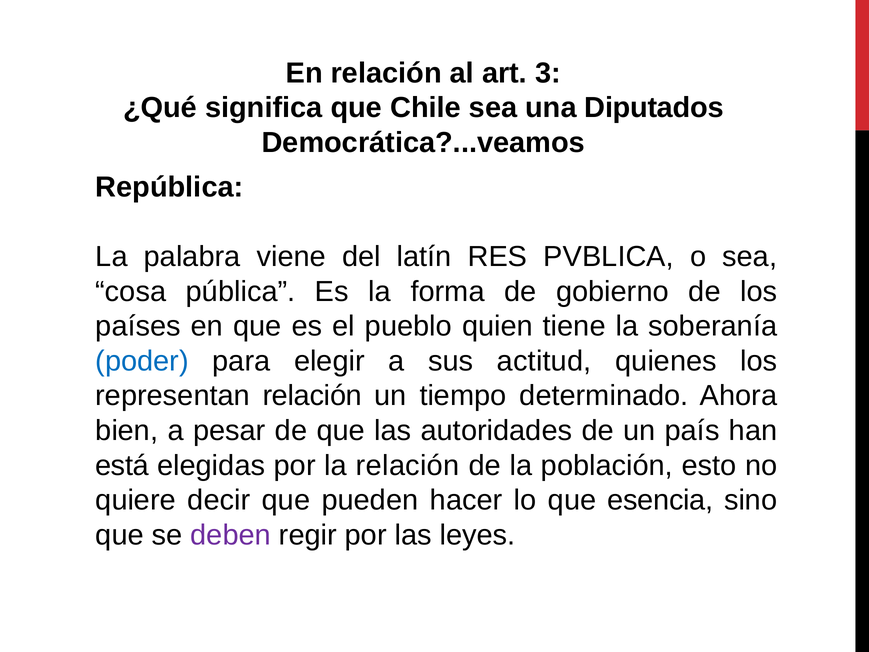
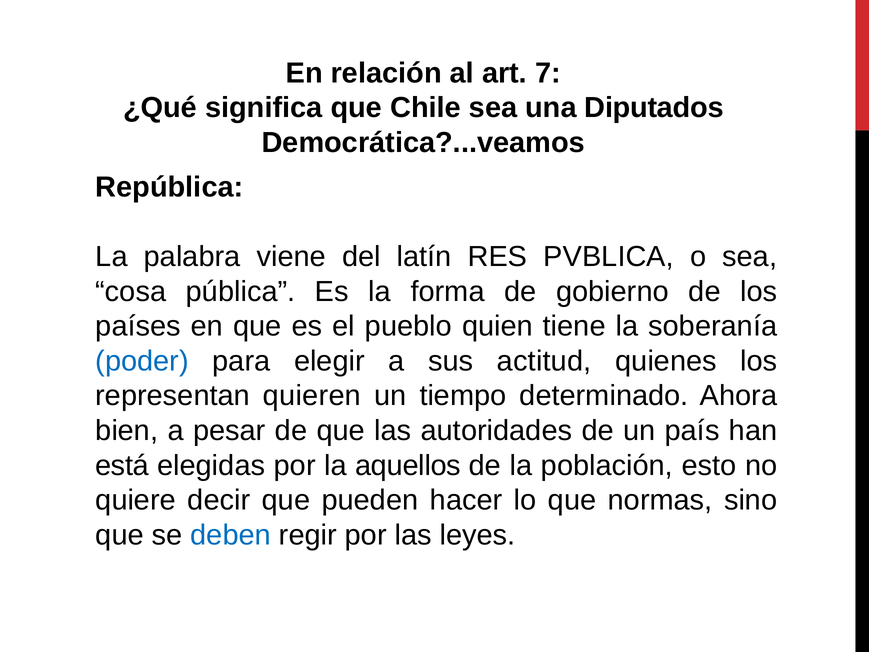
3: 3 -> 7
representan relación: relación -> quieren
la relación: relación -> aquellos
esencia: esencia -> normas
deben colour: purple -> blue
